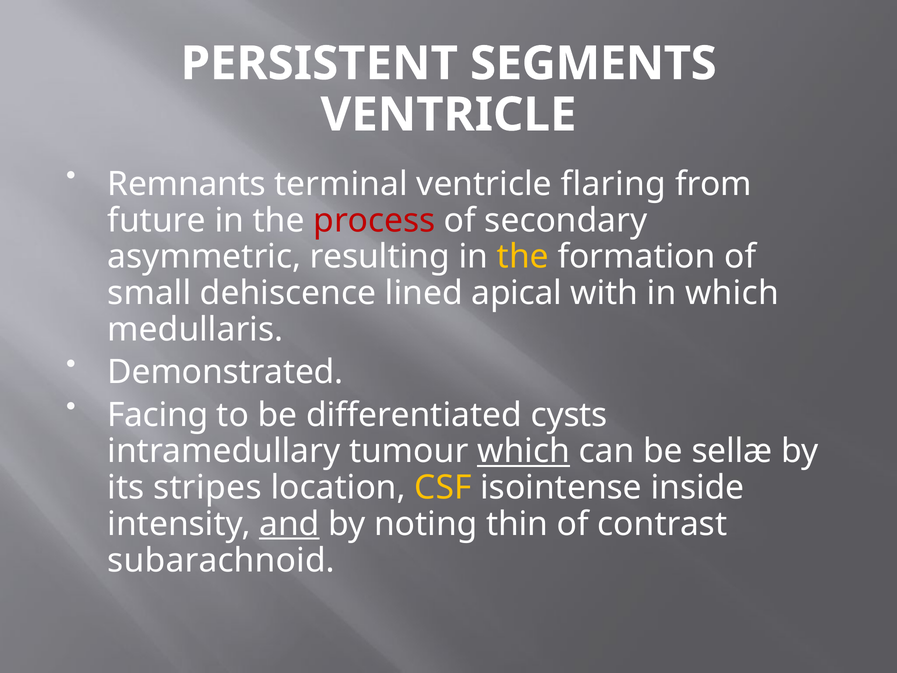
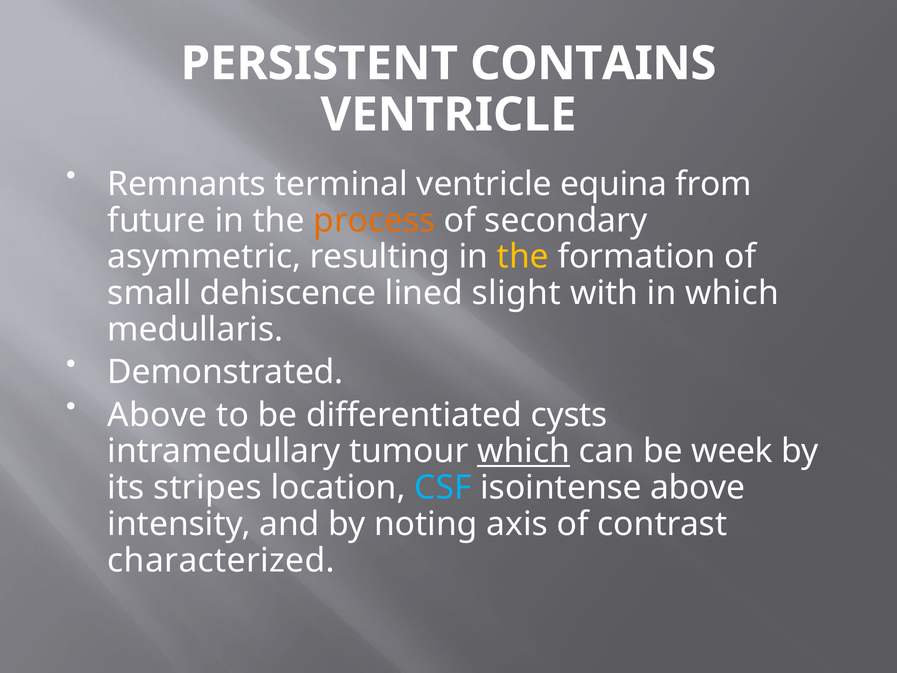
SEGMENTS: SEGMENTS -> CONTAINS
flaring: flaring -> equina
process colour: red -> orange
apical: apical -> slight
Facing at (158, 415): Facing -> Above
sellæ: sellæ -> week
CSF colour: yellow -> light blue
isointense inside: inside -> above
and underline: present -> none
thin: thin -> axis
subarachnoid: subarachnoid -> characterized
